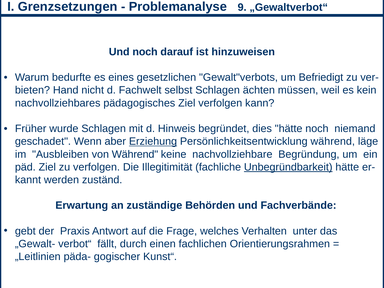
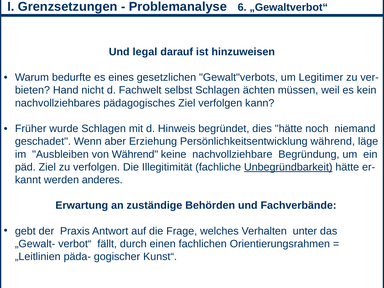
9: 9 -> 6
Und noch: noch -> legal
Befriedigt: Befriedigt -> Legitimer
Erziehung underline: present -> none
zuständ: zuständ -> anderes
